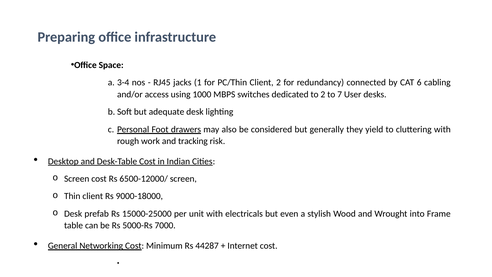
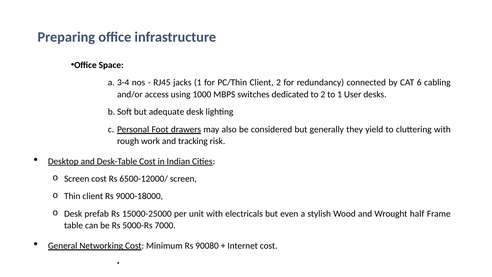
to 7: 7 -> 1
into: into -> half
44287: 44287 -> 90080
